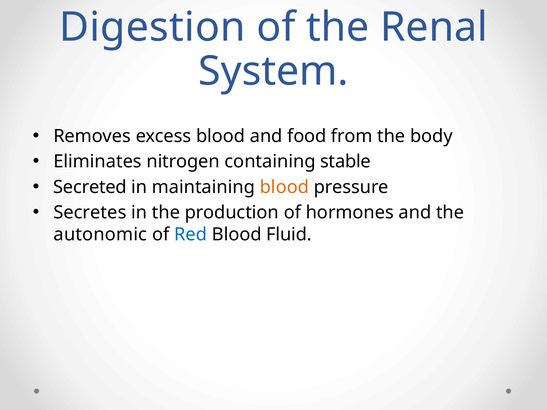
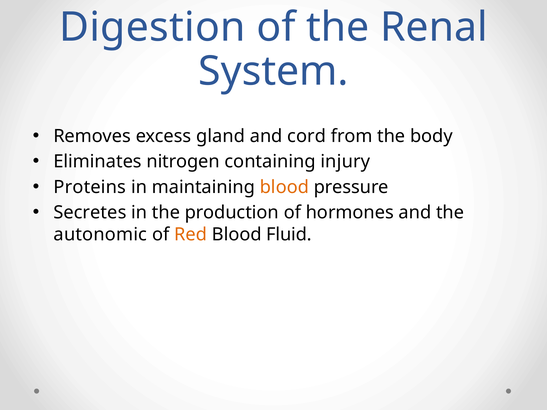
excess blood: blood -> gland
food: food -> cord
stable: stable -> injury
Secreted: Secreted -> Proteins
Red colour: blue -> orange
